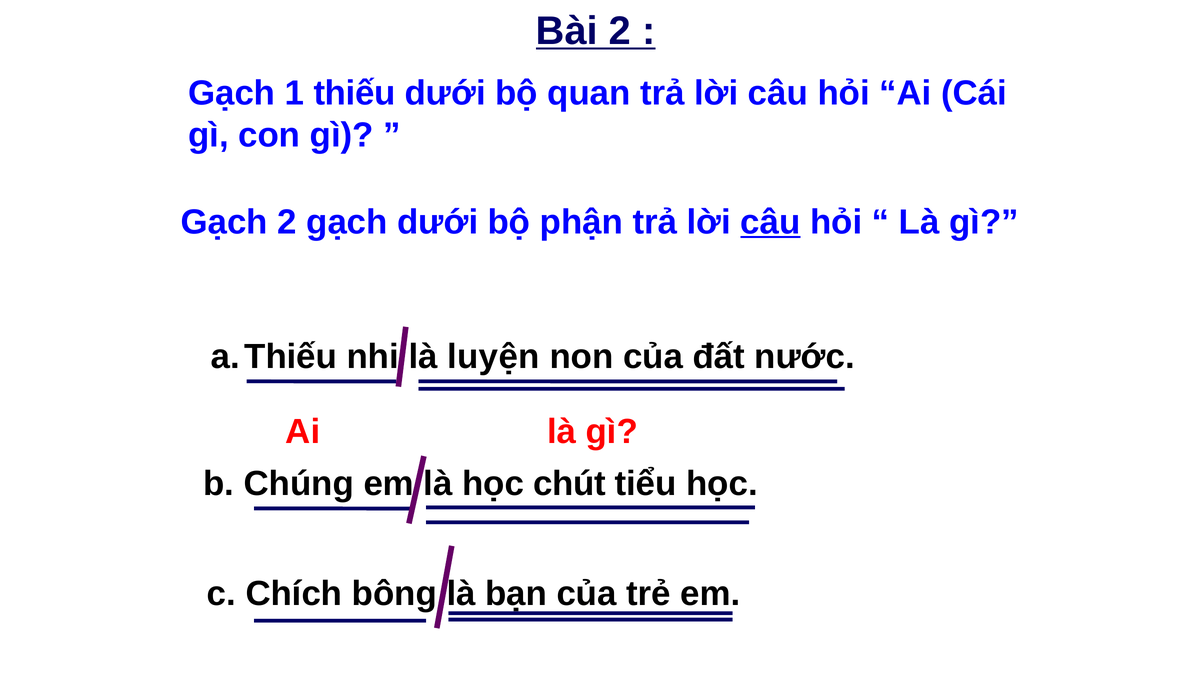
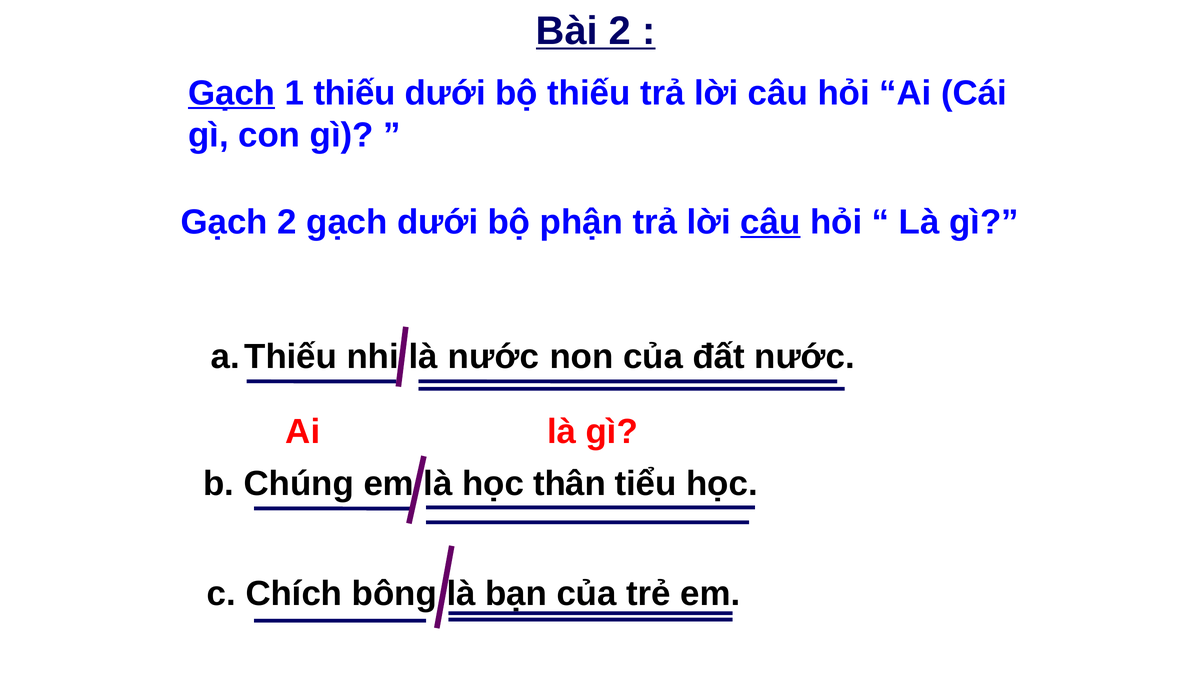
Gạch at (232, 93) underline: none -> present
bộ quan: quan -> thiếu
là luyện: luyện -> nước
chút: chút -> thân
